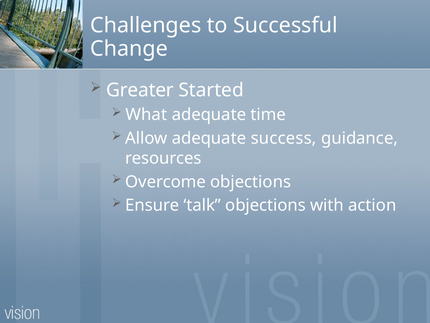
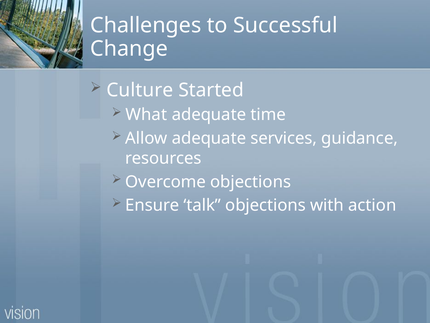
Greater: Greater -> Culture
success: success -> services
